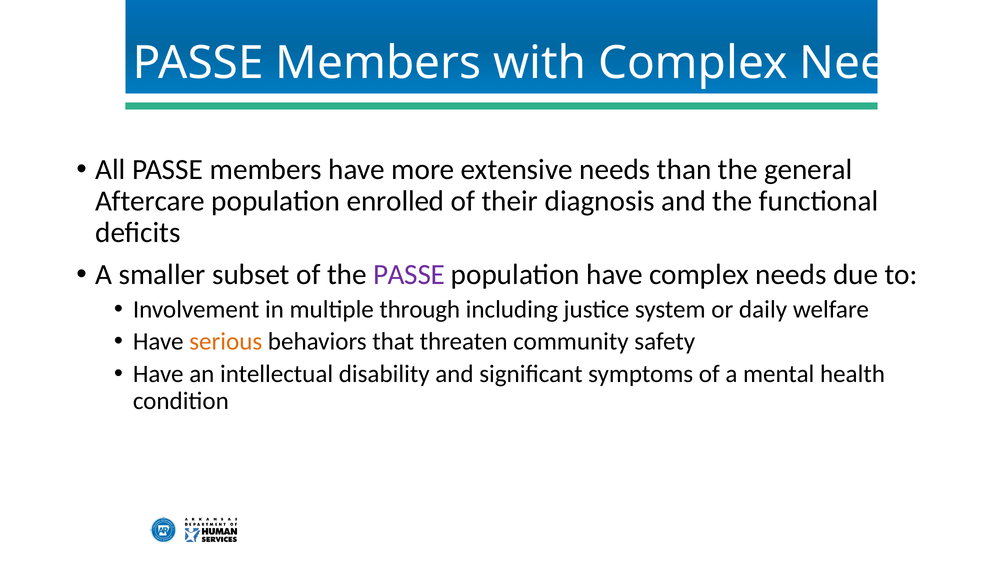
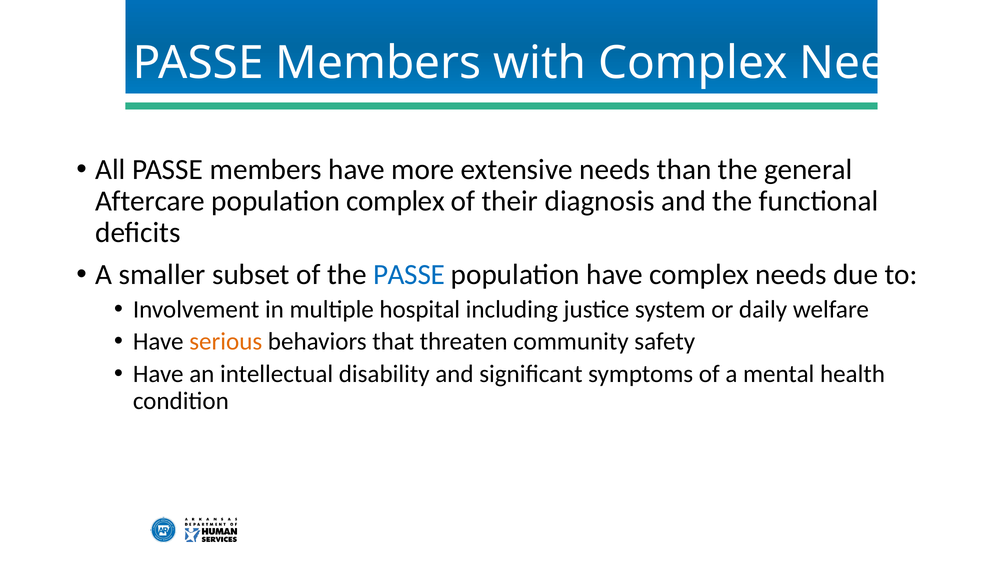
population enrolled: enrolled -> complex
PASSE at (409, 275) colour: purple -> blue
through: through -> hospital
